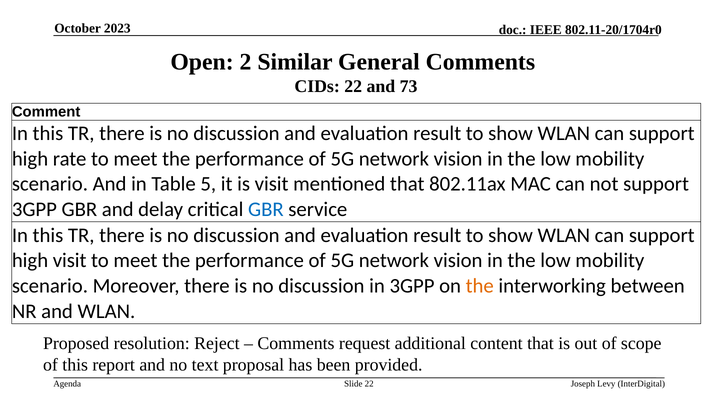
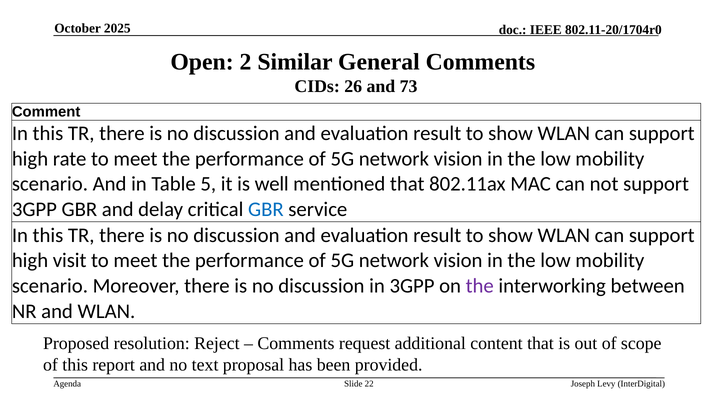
2023: 2023 -> 2025
CIDs 22: 22 -> 26
is visit: visit -> well
the at (480, 286) colour: orange -> purple
